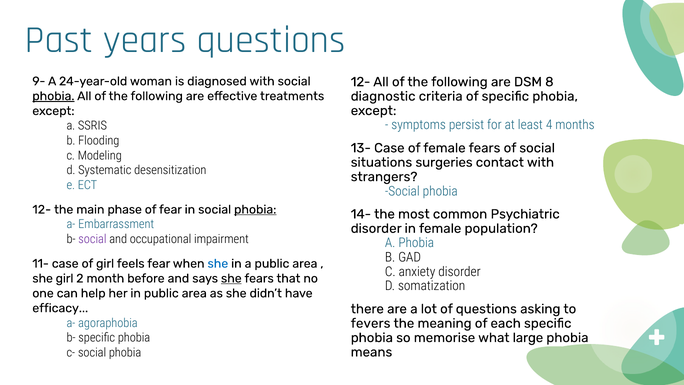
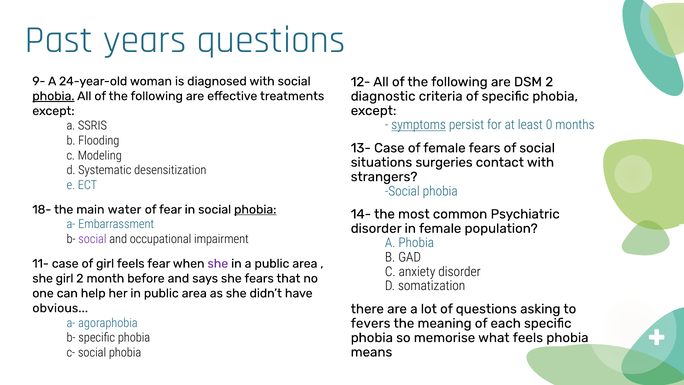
DSM 8: 8 -> 2
symptoms underline: none -> present
4: 4 -> 0
12- at (42, 209): 12- -> 18-
phase: phase -> water
she at (218, 263) colour: blue -> purple
she at (231, 278) underline: present -> none
efficacy: efficacy -> obvious
what large: large -> feels
